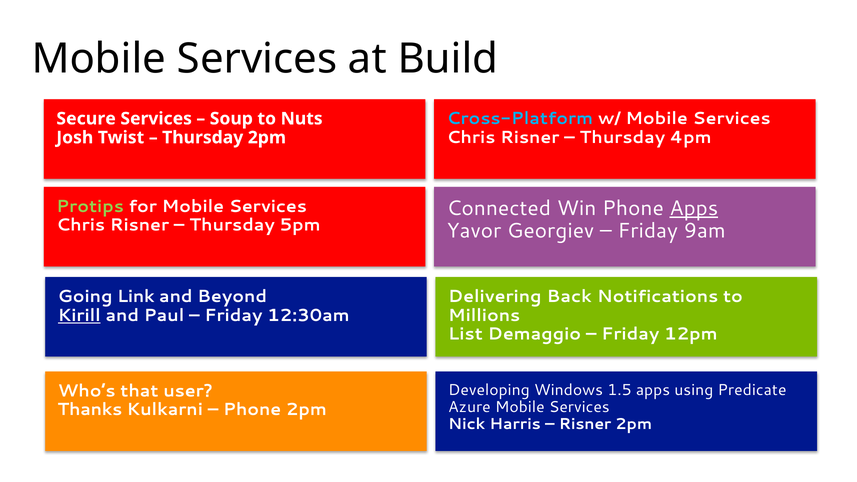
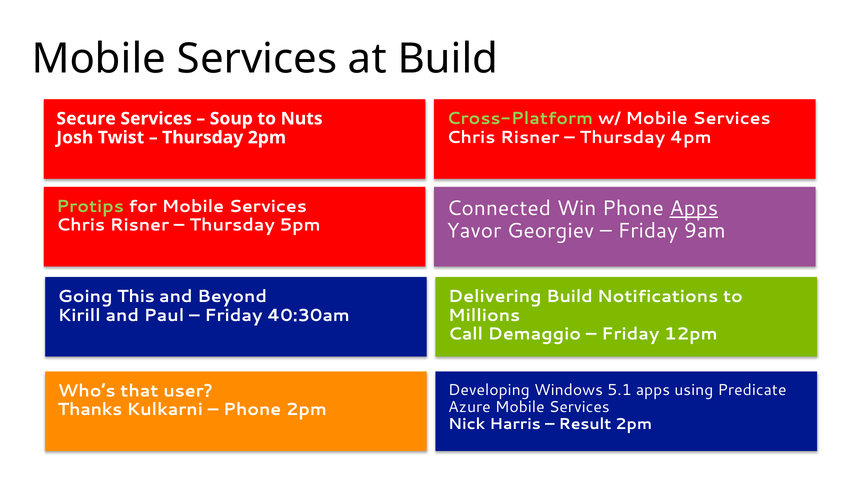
Cross-Platform colour: light blue -> light green
Link: Link -> This
Delivering Back: Back -> Build
Kirill underline: present -> none
12:30am: 12:30am -> 40:30am
List: List -> Call
1.5: 1.5 -> 5.1
Risner at (585, 424): Risner -> Result
